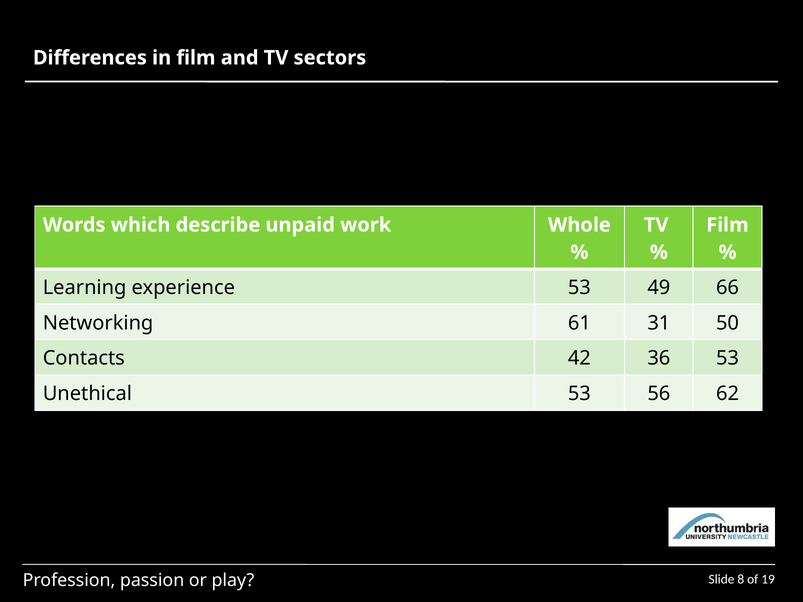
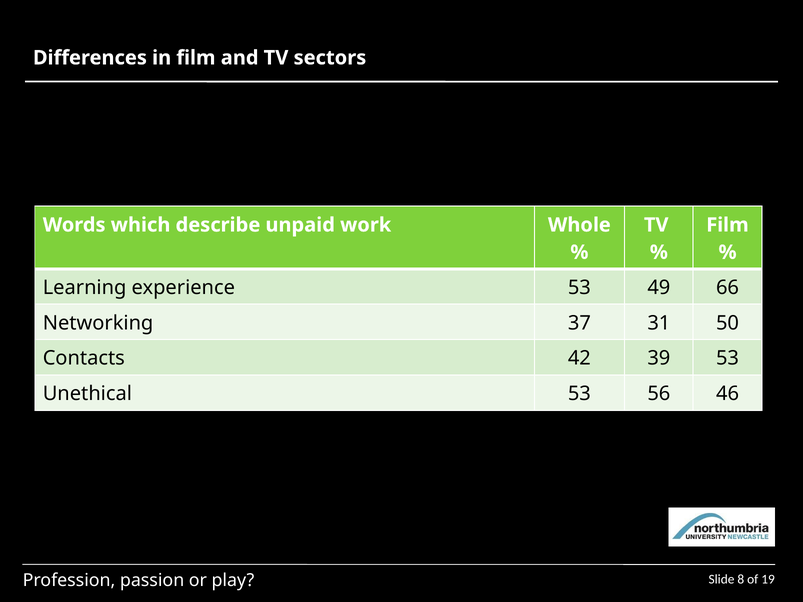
61: 61 -> 37
36: 36 -> 39
62: 62 -> 46
